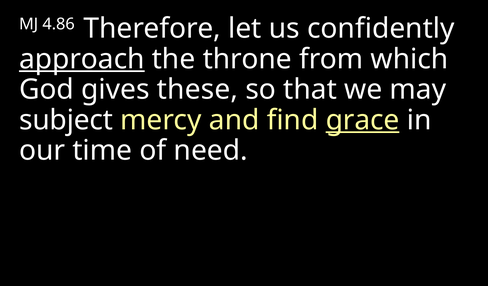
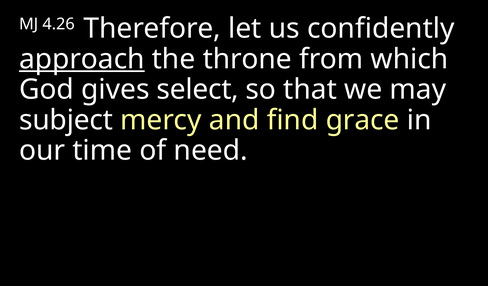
4.86: 4.86 -> 4.26
these: these -> select
grace underline: present -> none
